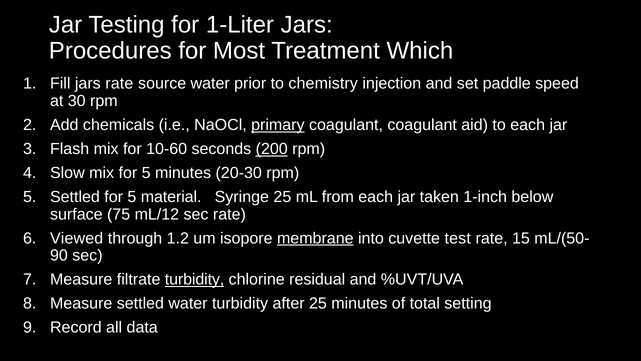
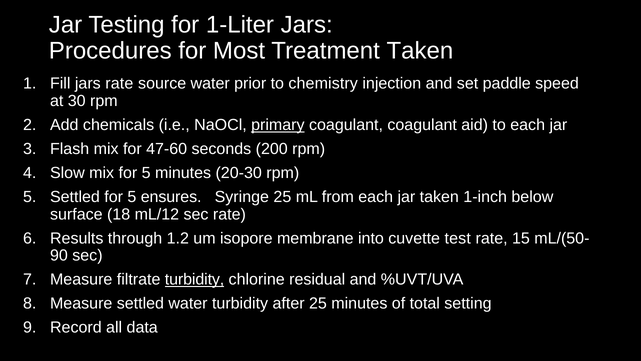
Treatment Which: Which -> Taken
10-60: 10-60 -> 47-60
200 underline: present -> none
material: material -> ensures
75: 75 -> 18
Viewed: Viewed -> Results
membrane underline: present -> none
